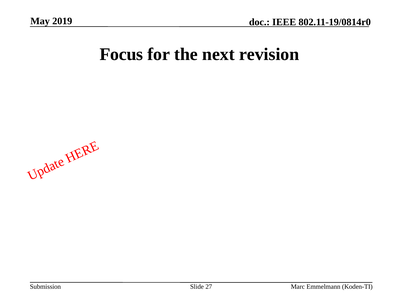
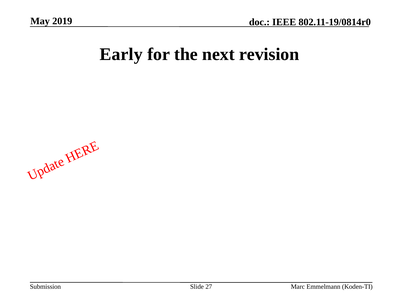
Focus: Focus -> Early
